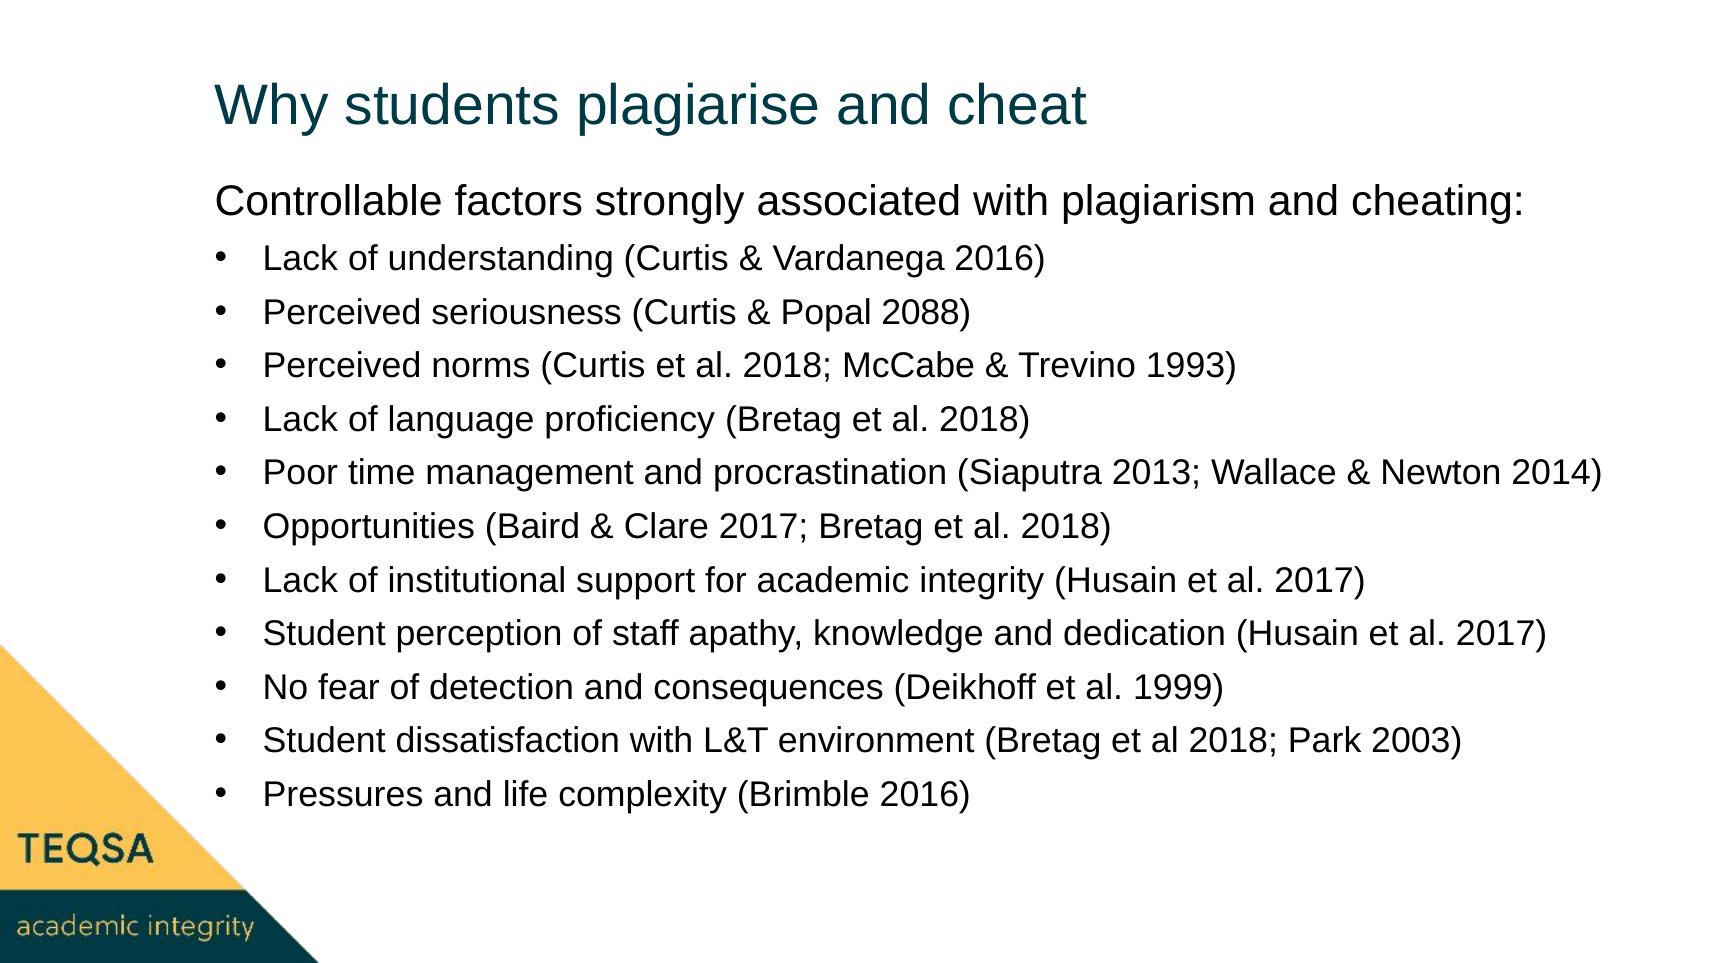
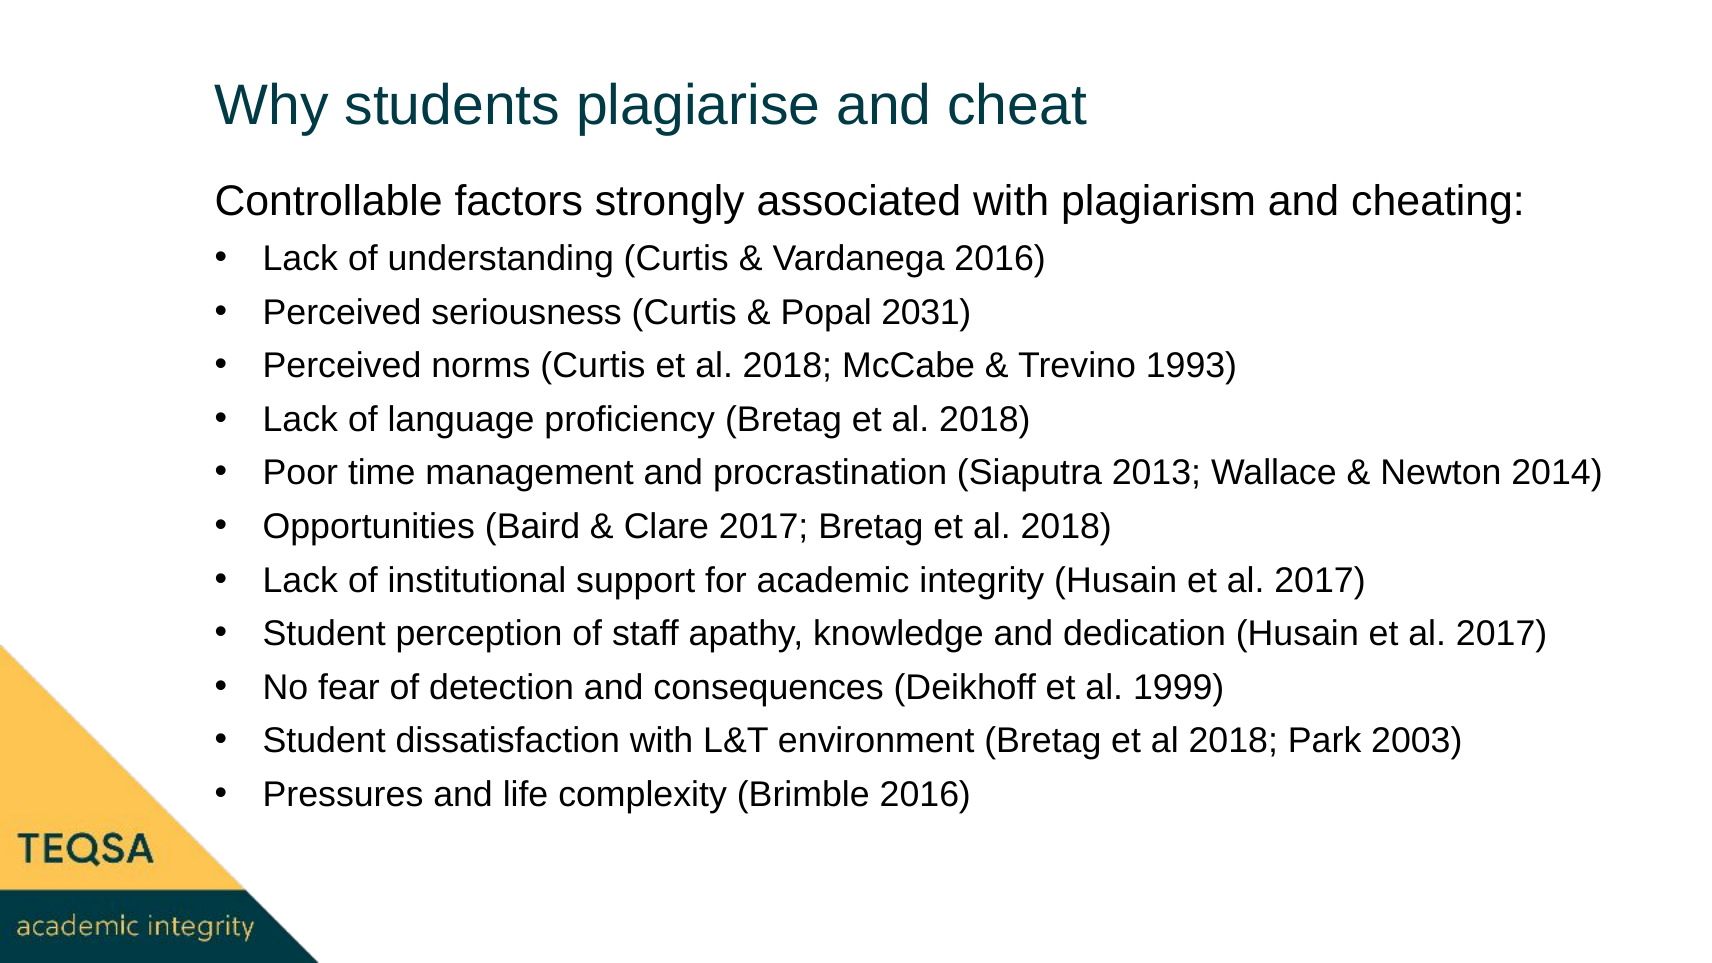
2088: 2088 -> 2031
